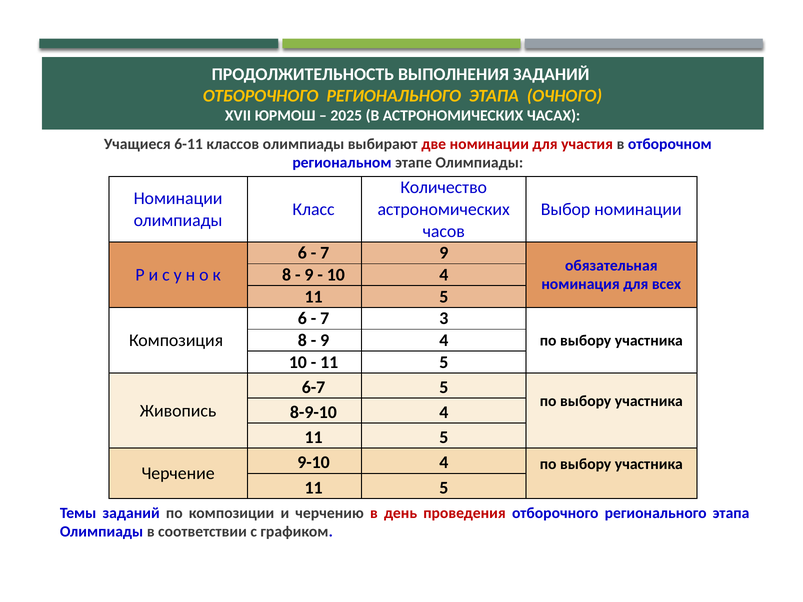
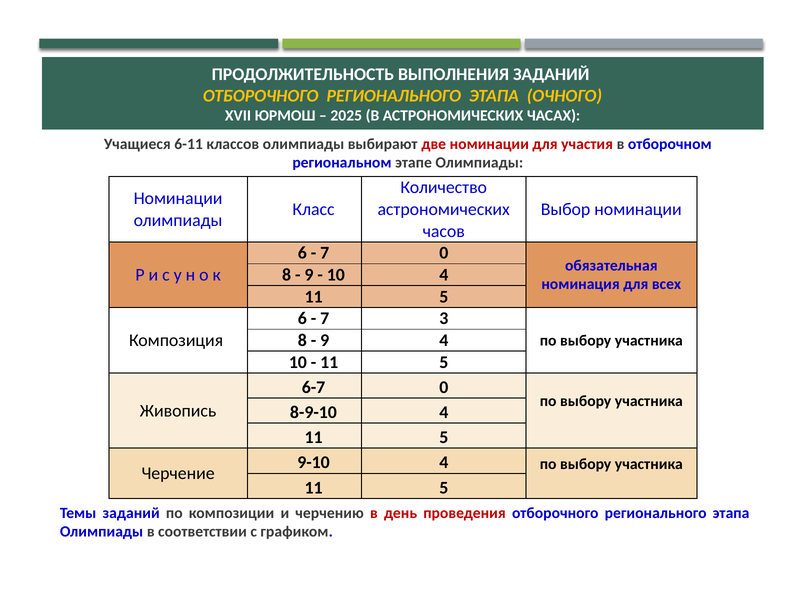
7 9: 9 -> 0
6-7 5: 5 -> 0
